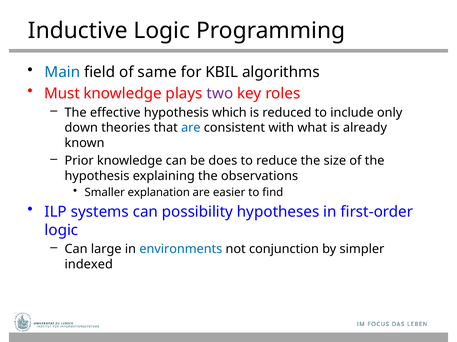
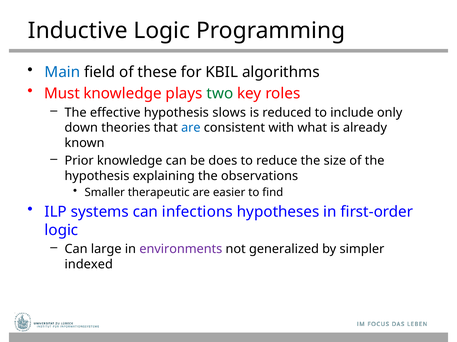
same: same -> these
two colour: purple -> green
which: which -> slows
explanation: explanation -> therapeutic
possibility: possibility -> infections
environments colour: blue -> purple
conjunction: conjunction -> generalized
